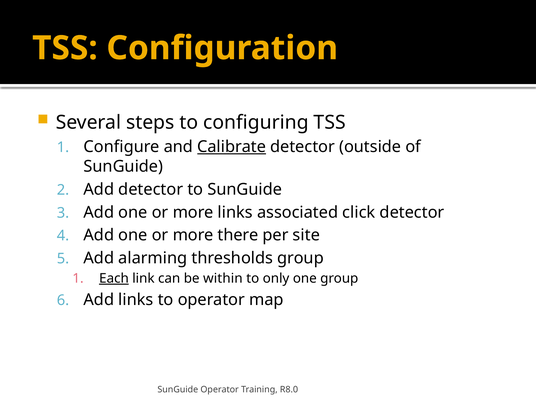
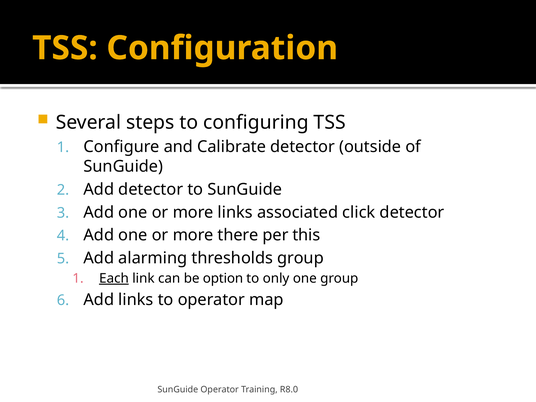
Calibrate underline: present -> none
site: site -> this
within: within -> option
